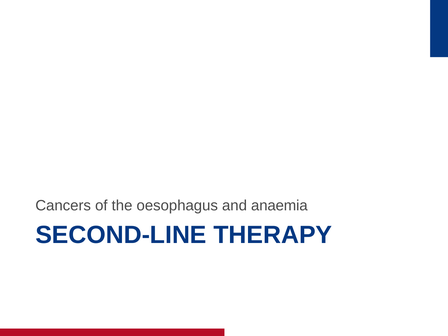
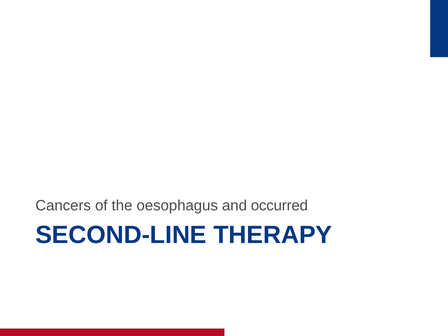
anaemia: anaemia -> occurred
